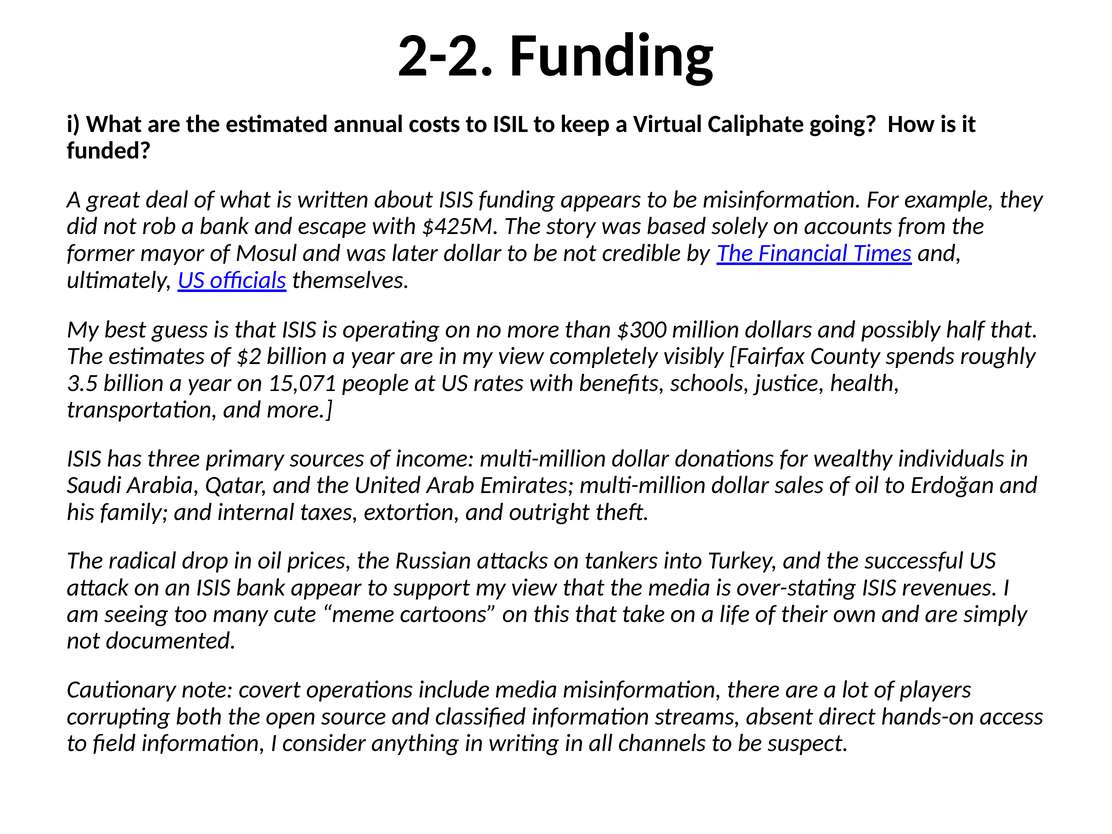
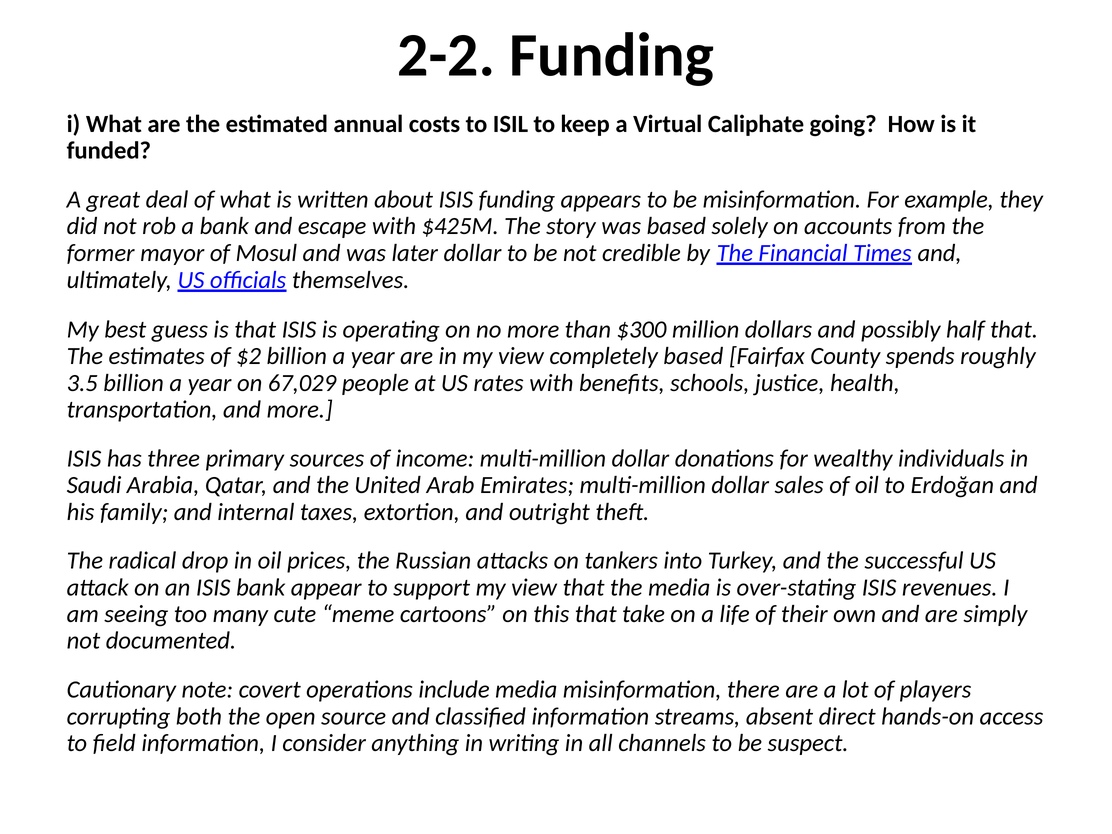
completely visibly: visibly -> based
15,071: 15,071 -> 67,029
